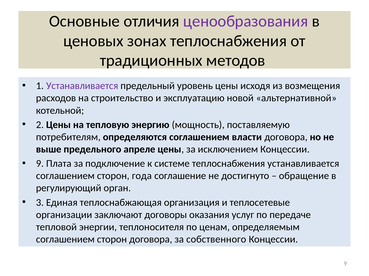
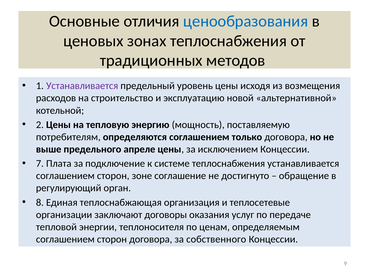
ценообразования colour: purple -> blue
власти: власти -> только
9 at (40, 164): 9 -> 7
года: года -> зоне
3: 3 -> 8
